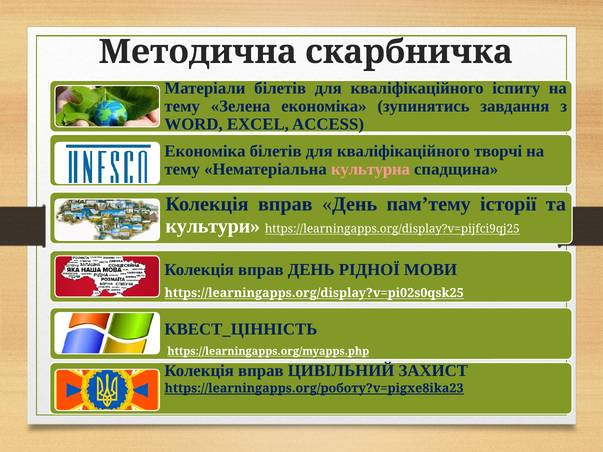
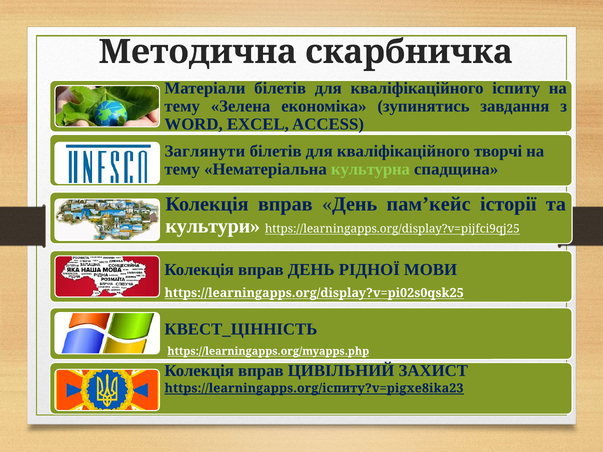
Економіка at (205, 151): Економіка -> Заглянути
культурна colour: pink -> light green
пам’тему: пам’тему -> пам’кейс
https://learningapps.org/роботу?v=pigxe8ika23: https://learningapps.org/роботу?v=pigxe8ika23 -> https://learningapps.org/іспиту?v=pigxe8ika23
